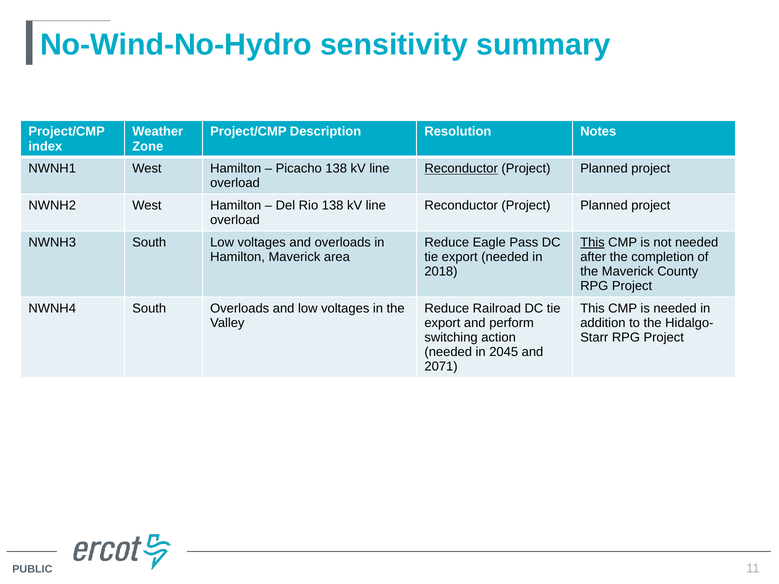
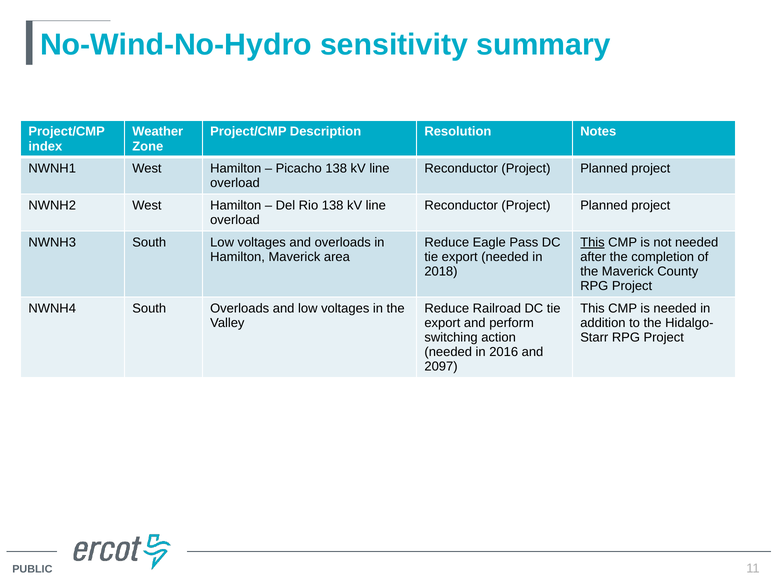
Reconductor at (461, 169) underline: present -> none
2045: 2045 -> 2016
2071: 2071 -> 2097
